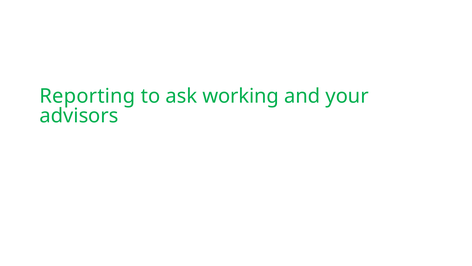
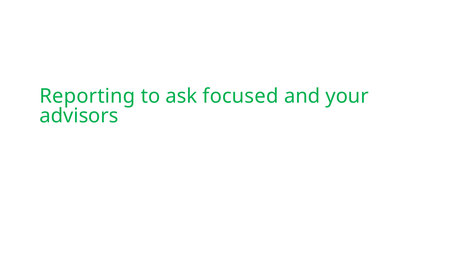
working: working -> focused
